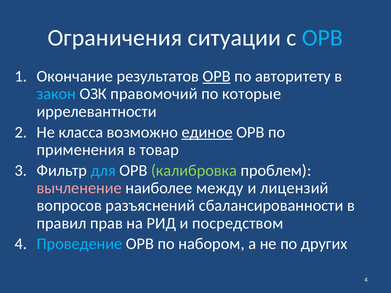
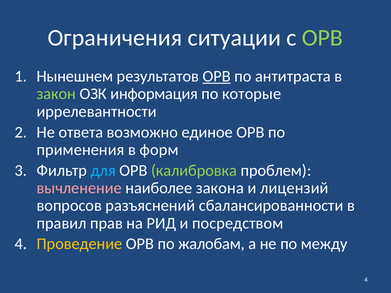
ОРВ at (322, 38) colour: light blue -> light green
Окончание: Окончание -> Нынешнем
авторитету: авторитету -> антитраста
закон colour: light blue -> light green
правомочий: правомочий -> информация
класса: класса -> ответа
единое underline: present -> none
товар: товар -> форм
между: между -> закона
Проведение colour: light blue -> yellow
набором: набором -> жалобам
других: других -> между
